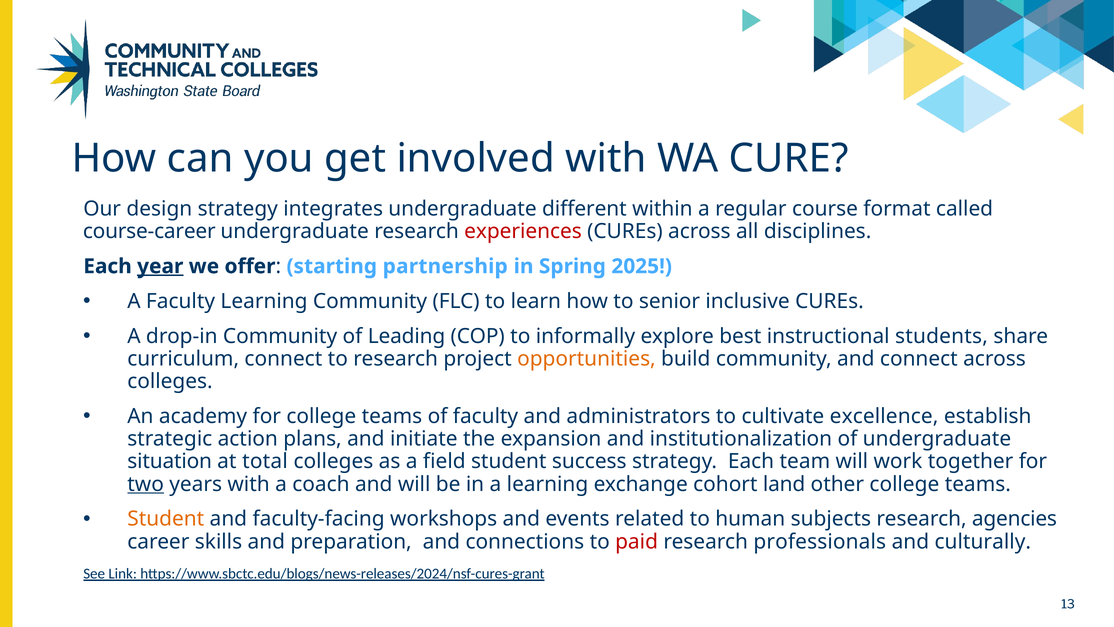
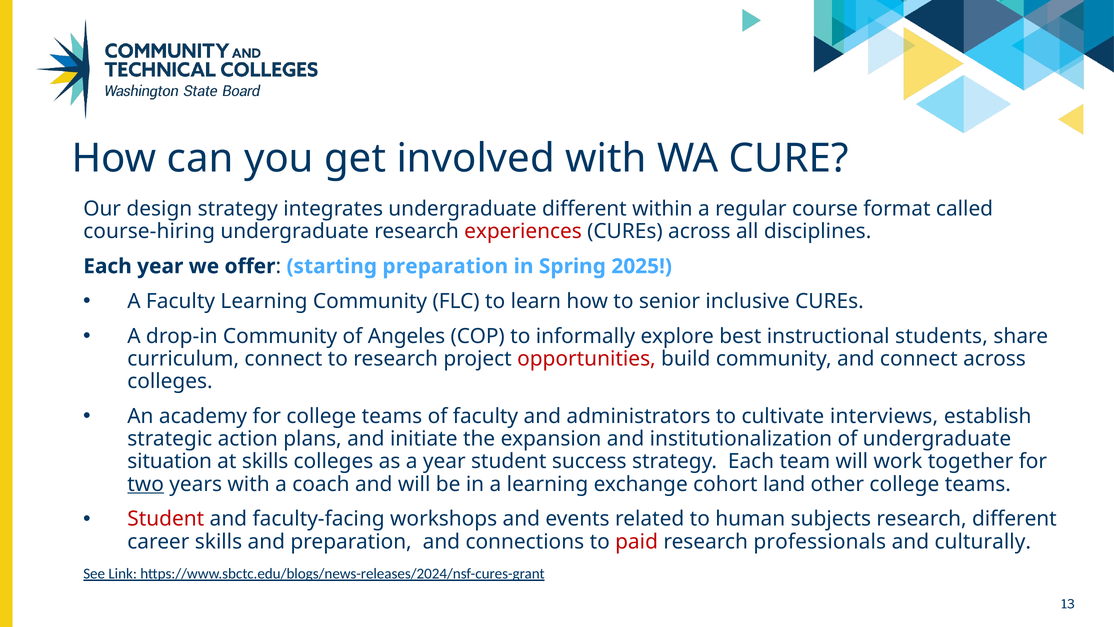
course-career: course-career -> course-hiring
year at (160, 266) underline: present -> none
starting partnership: partnership -> preparation
Leading: Leading -> Angeles
opportunities colour: orange -> red
excellence: excellence -> interviews
at total: total -> skills
a field: field -> year
Student at (166, 519) colour: orange -> red
research agencies: agencies -> different
